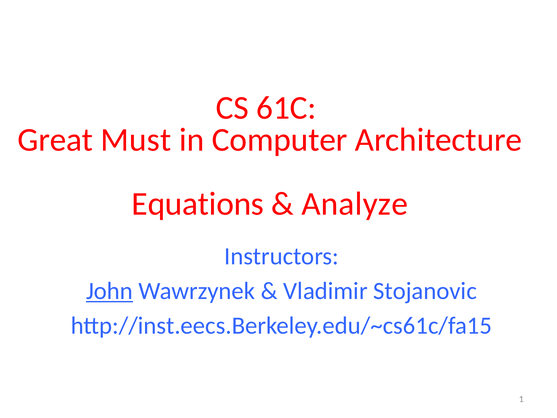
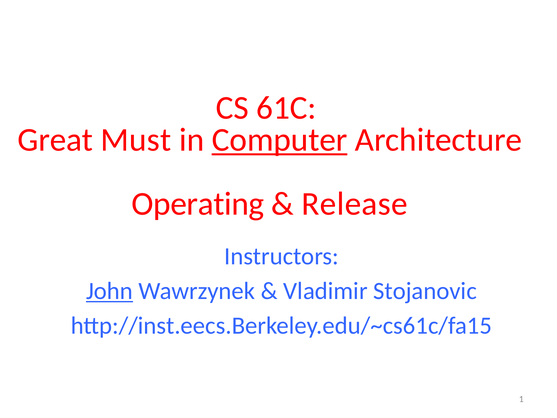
Computer underline: none -> present
Equations: Equations -> Operating
Analyze: Analyze -> Release
